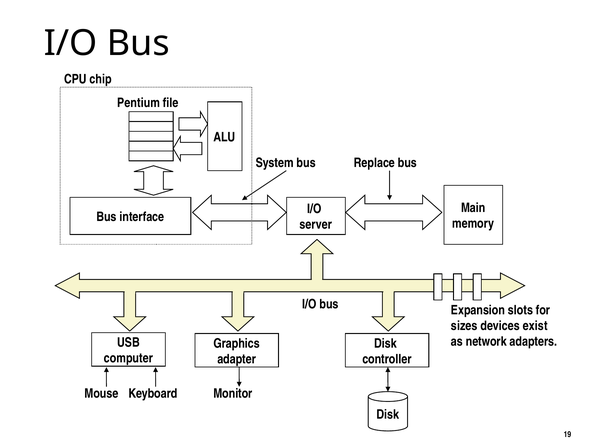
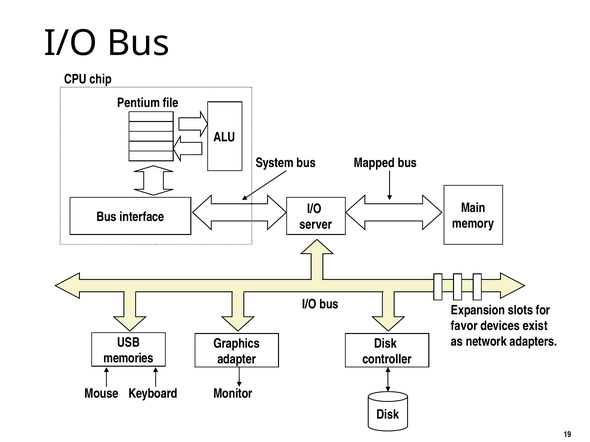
Replace: Replace -> Mapped
sizes: sizes -> favor
computer: computer -> memories
